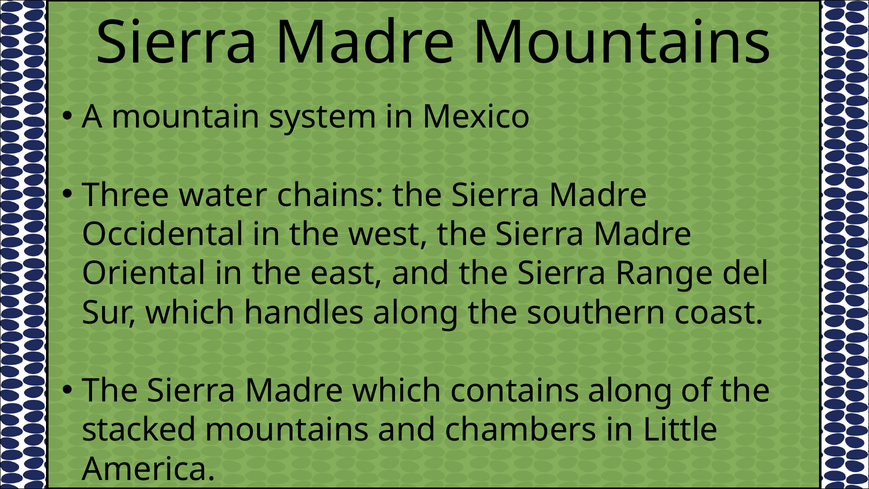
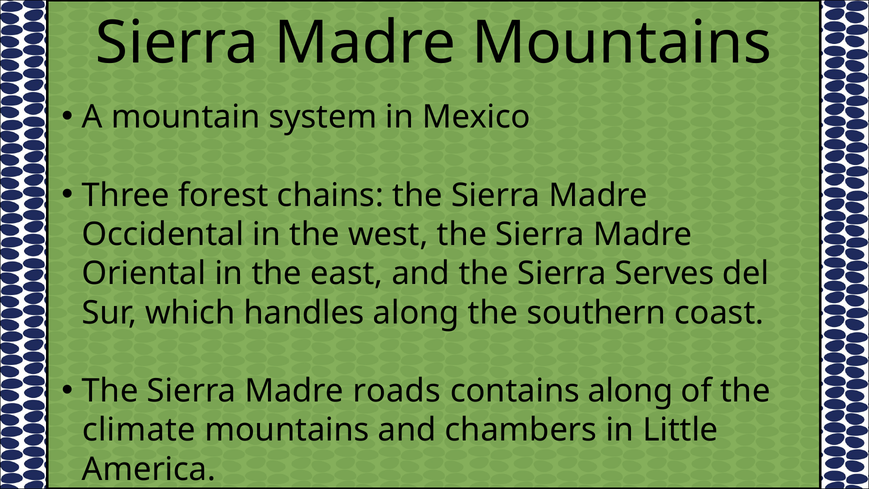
water: water -> forest
Range: Range -> Serves
Madre which: which -> roads
stacked: stacked -> climate
